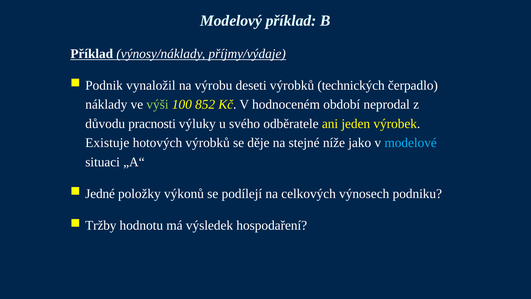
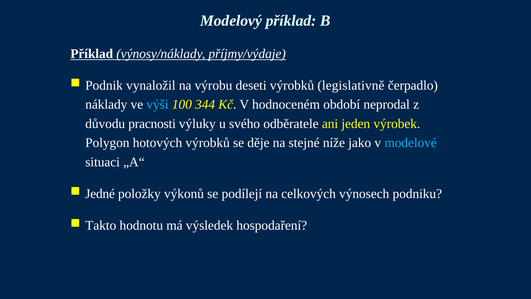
technických: technických -> legislativně
výši colour: light green -> light blue
852: 852 -> 344
Existuje: Existuje -> Polygon
Tržby: Tržby -> Takto
